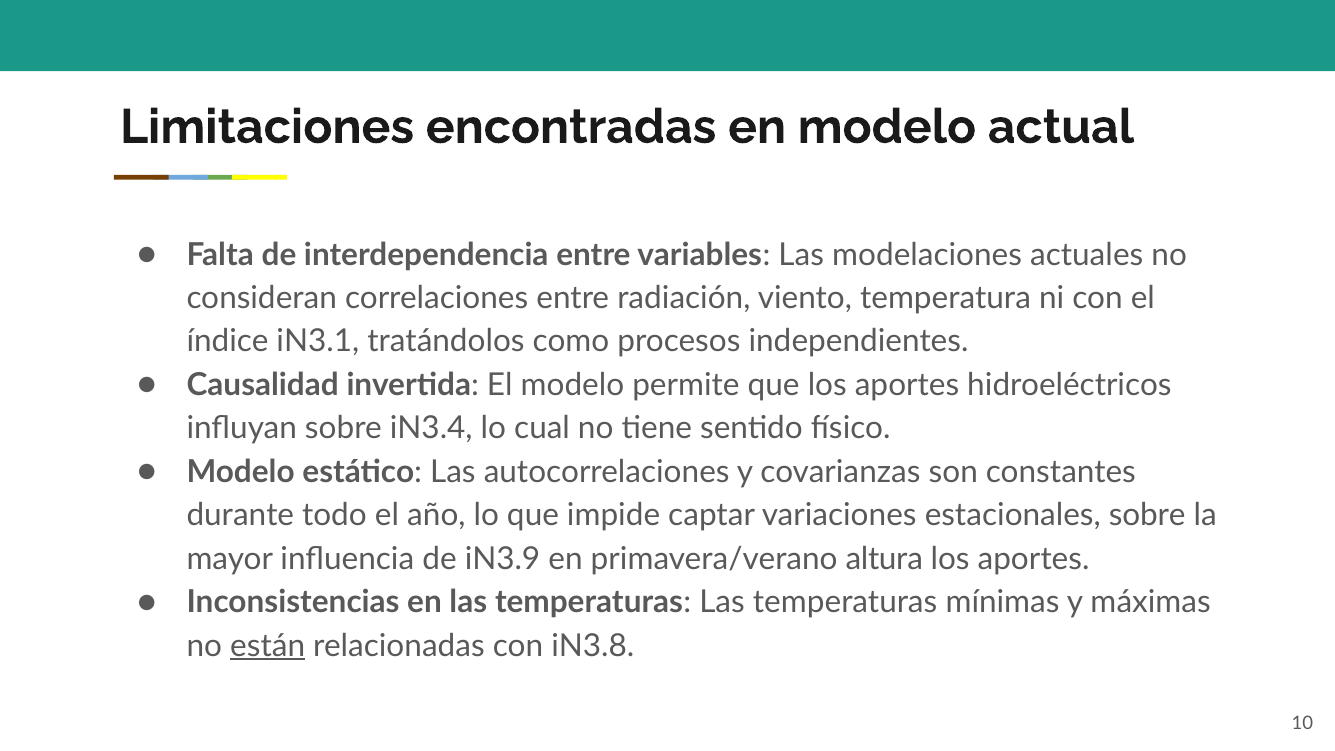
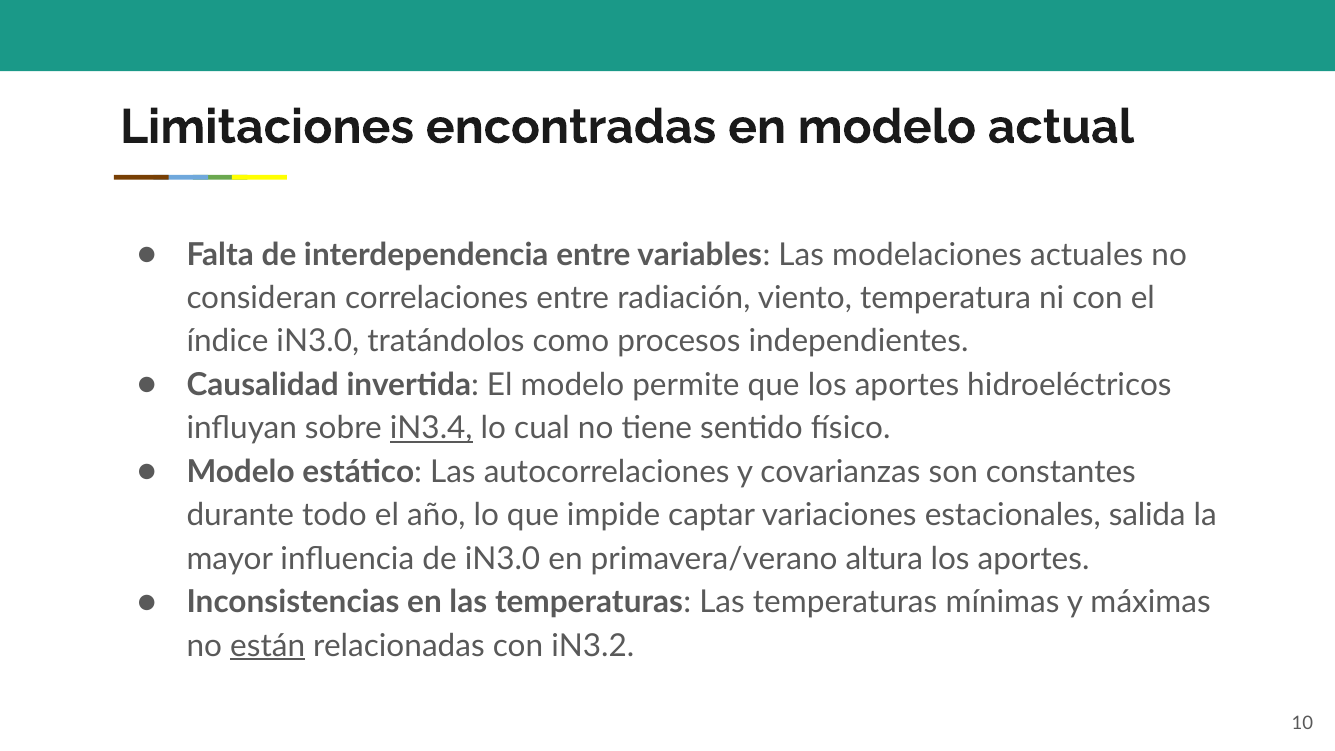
índice iN3.1: iN3.1 -> iN3.0
iN3.4 underline: none -> present
estacionales sobre: sobre -> salida
de iN3.9: iN3.9 -> iN3.0
iN3.8: iN3.8 -> iN3.2
